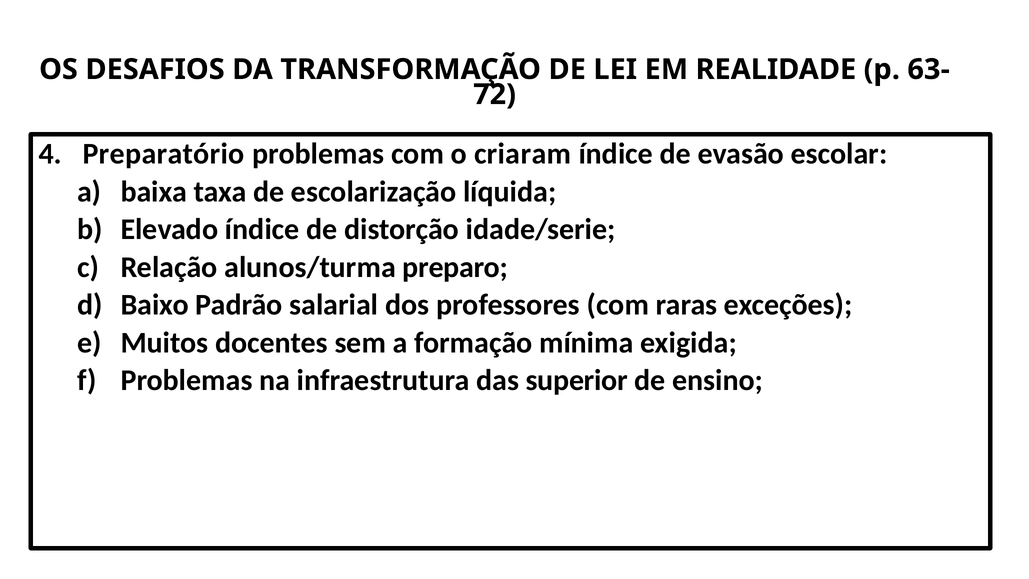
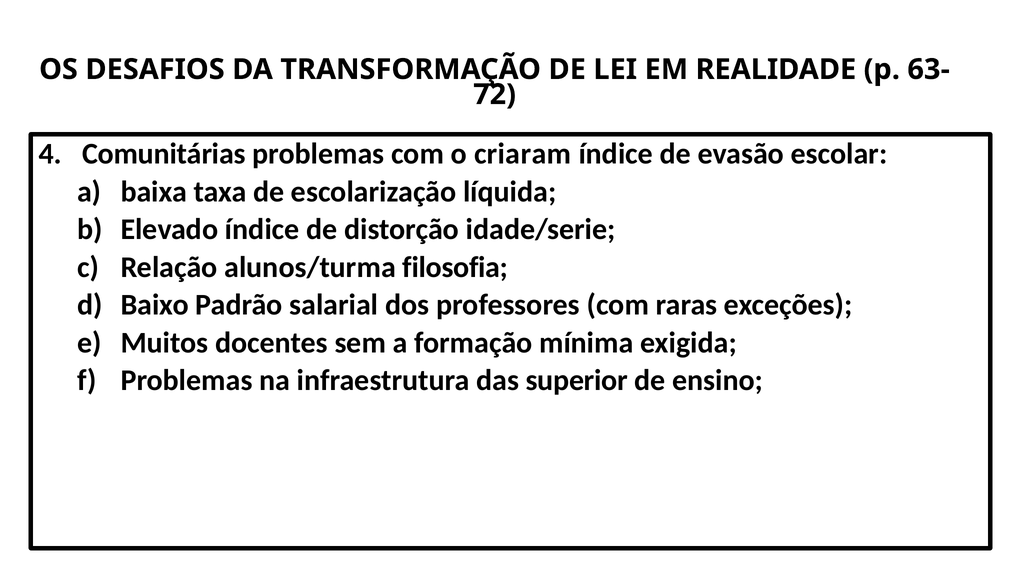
Preparatório: Preparatório -> Comunitárias
preparo: preparo -> filosofia
